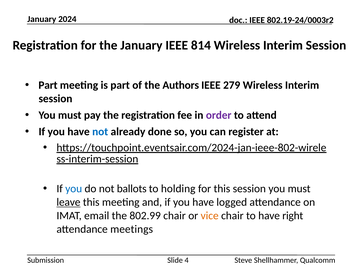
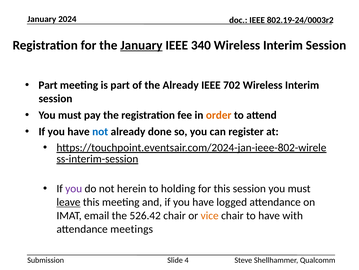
January at (141, 45) underline: none -> present
814: 814 -> 340
the Authors: Authors -> Already
279: 279 -> 702
order colour: purple -> orange
you at (74, 188) colour: blue -> purple
ballots: ballots -> herein
802.99: 802.99 -> 526.42
right: right -> with
